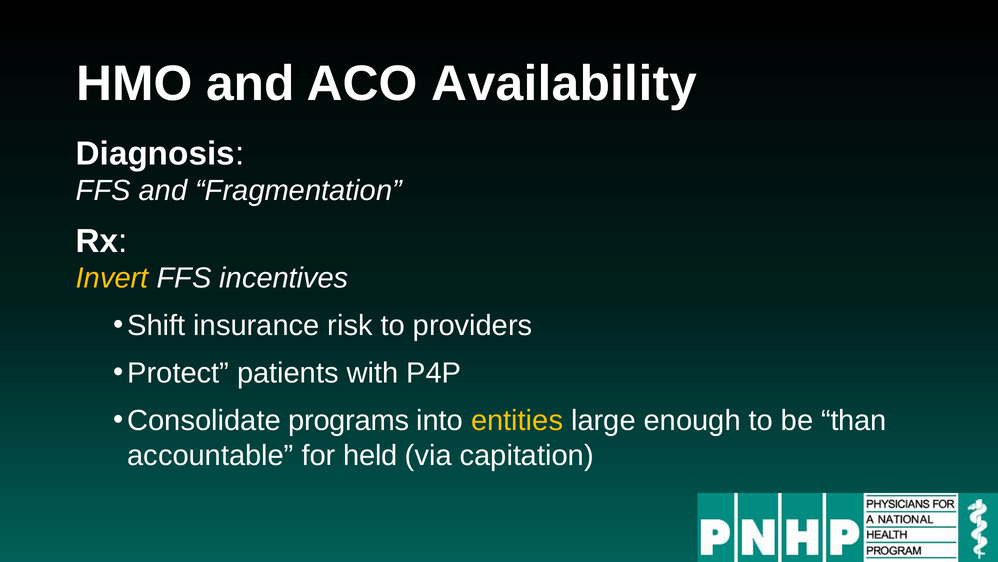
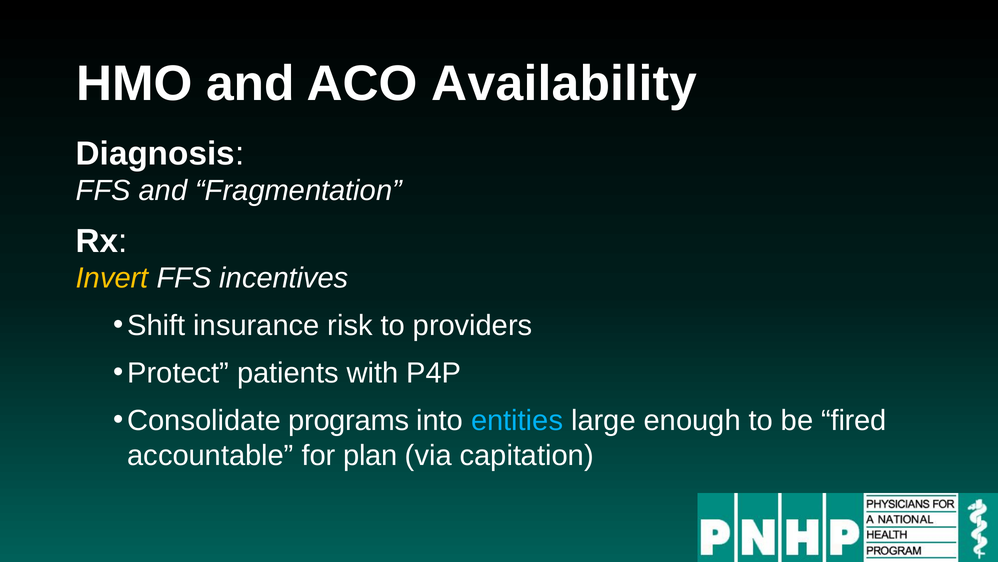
entities colour: yellow -> light blue
than: than -> fired
held: held -> plan
